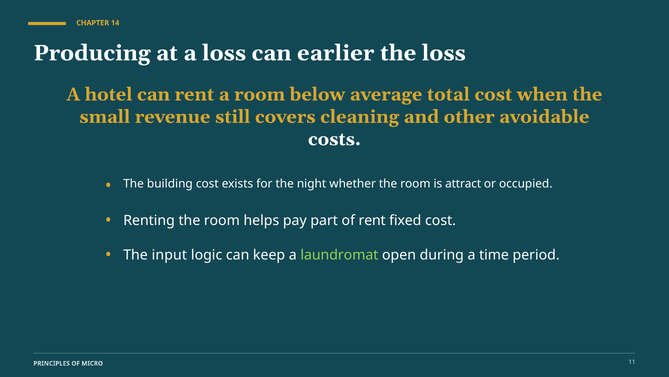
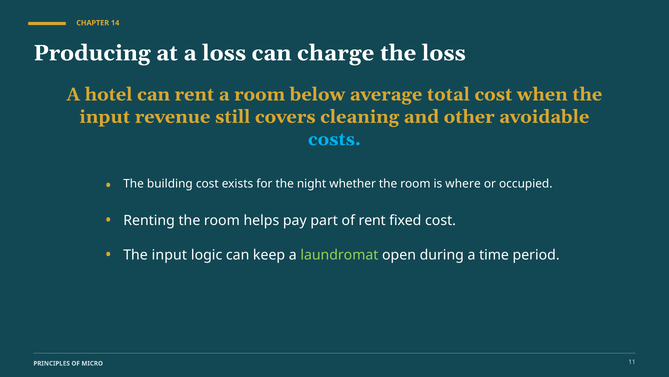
earlier: earlier -> charge
small at (105, 117): small -> input
costs colour: white -> light blue
attract: attract -> where
